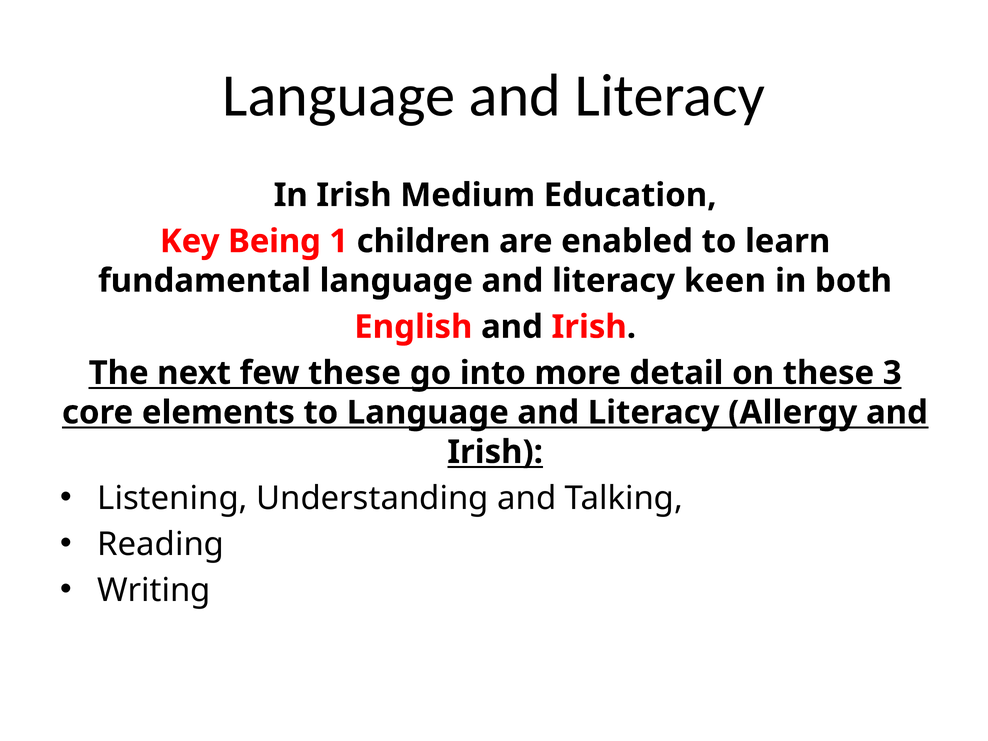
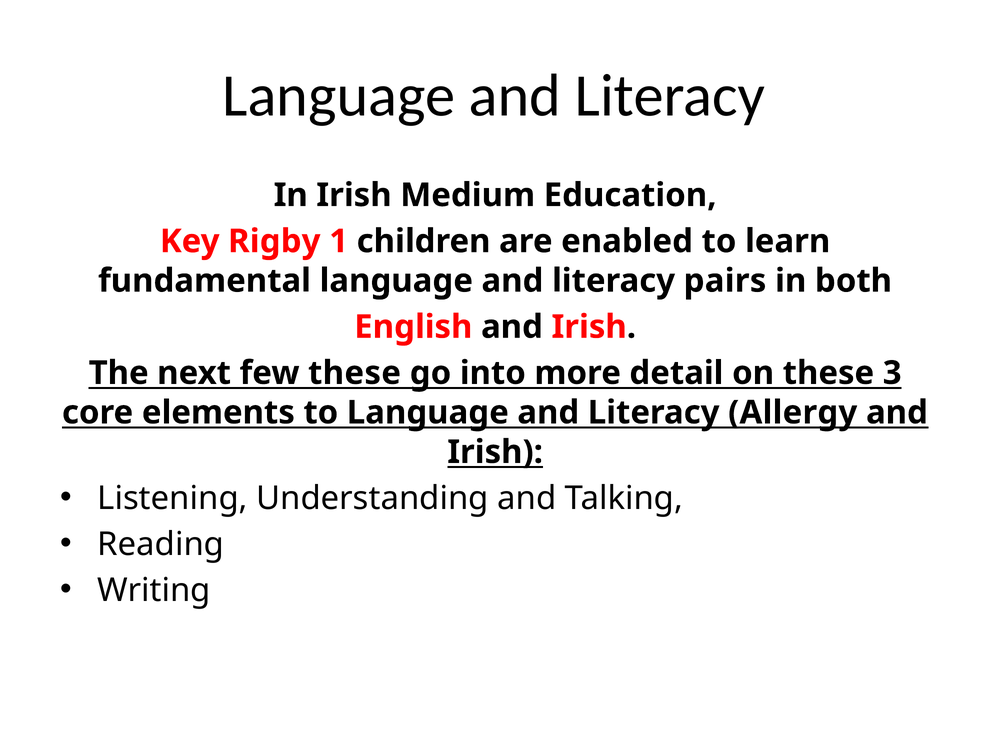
Being: Being -> Rigby
keen: keen -> pairs
